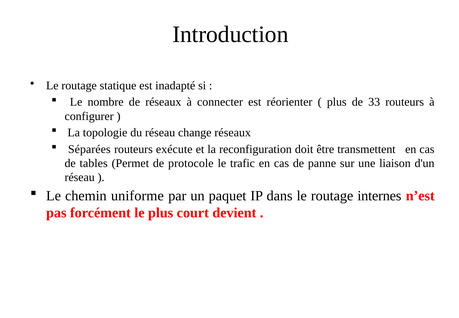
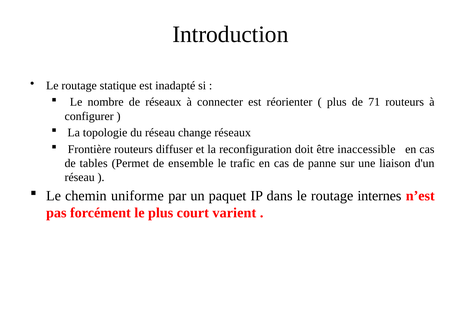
33: 33 -> 71
Séparées: Séparées -> Frontière
exécute: exécute -> diffuser
transmettent: transmettent -> inaccessible
protocole: protocole -> ensemble
devient: devient -> varient
